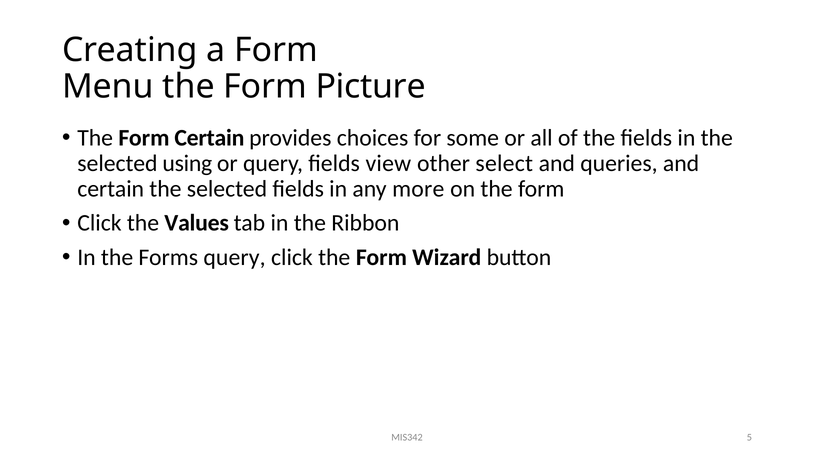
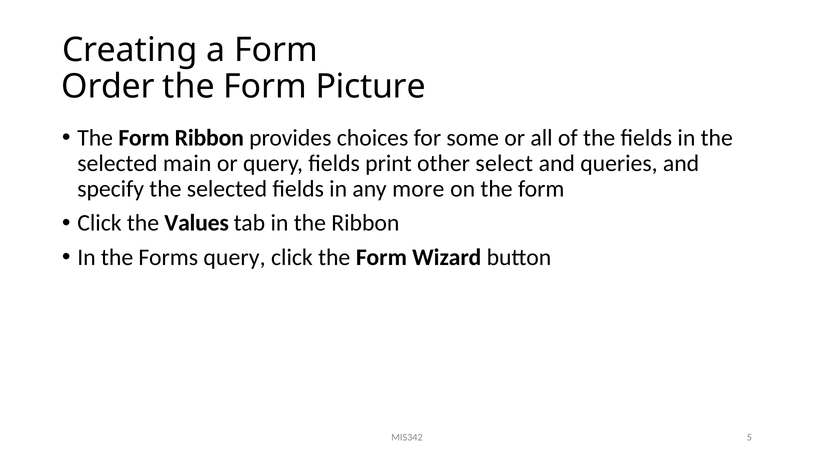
Menu: Menu -> Order
Form Certain: Certain -> Ribbon
using: using -> main
view: view -> print
certain at (111, 189): certain -> specify
